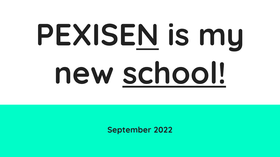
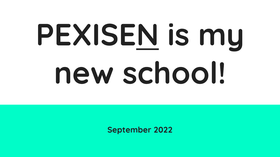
school underline: present -> none
